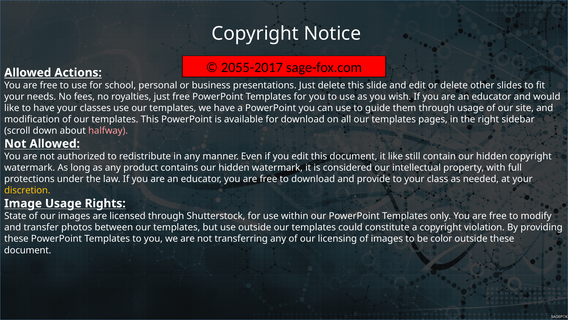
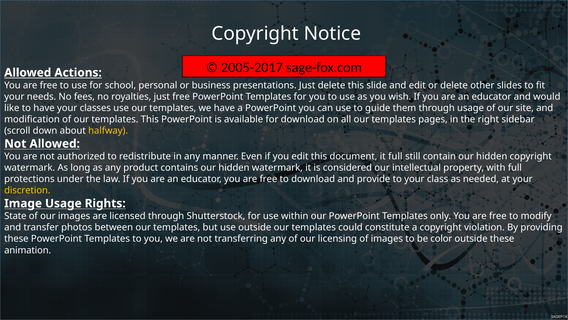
2055-2017: 2055-2017 -> 2005-2017
halfway colour: pink -> yellow
it like: like -> full
document at (28, 250): document -> animation
